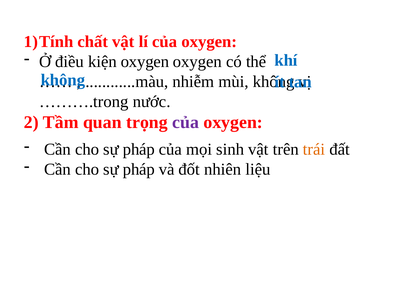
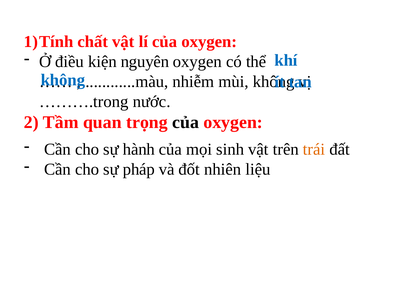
kiện oxygen: oxygen -> nguyên
của at (186, 123) colour: purple -> black
pháp at (139, 150): pháp -> hành
